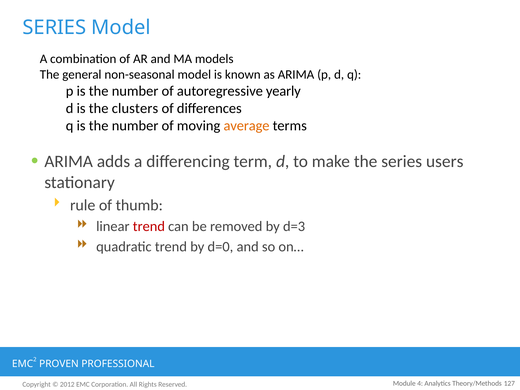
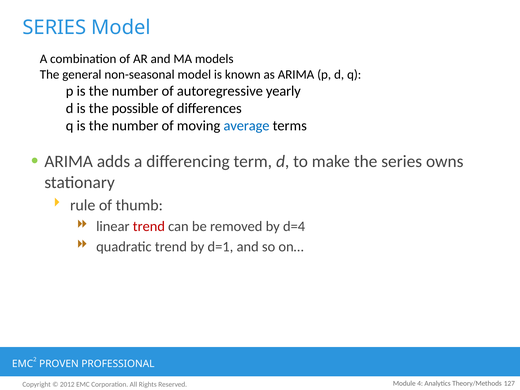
clusters: clusters -> possible
average colour: orange -> blue
users: users -> owns
d=3: d=3 -> d=4
d=0: d=0 -> d=1
